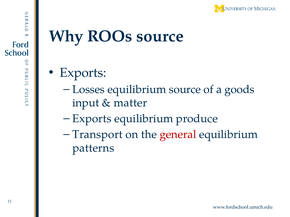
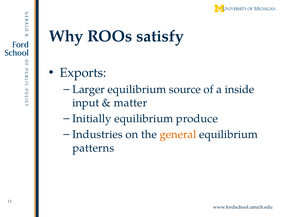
ROOs source: source -> satisfy
Losses: Losses -> Larger
goods: goods -> inside
Exports at (92, 119): Exports -> Initially
Transport: Transport -> Industries
general colour: red -> orange
